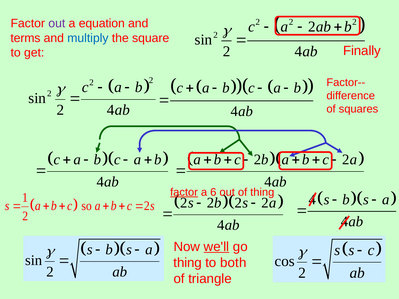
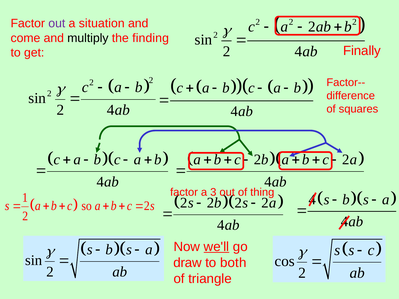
equation: equation -> situation
terms: terms -> come
multiply colour: blue -> black
square: square -> finding
factor at (184, 192) underline: present -> none
6: 6 -> 3
thing at (188, 263): thing -> draw
